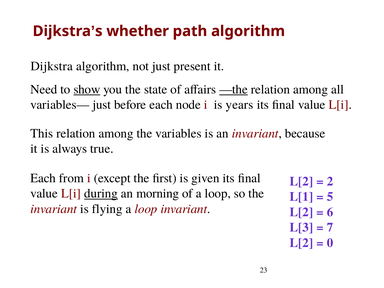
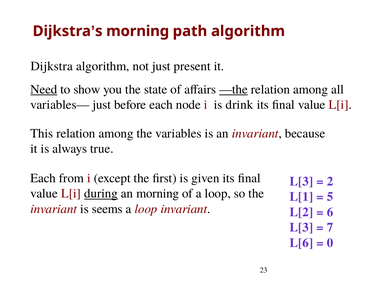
whether at (138, 31): whether -> morning
Need underline: none -> present
show underline: present -> none
years: years -> drink
L[2 at (301, 181): L[2 -> L[3
flying: flying -> seems
L[2 at (301, 243): L[2 -> L[6
